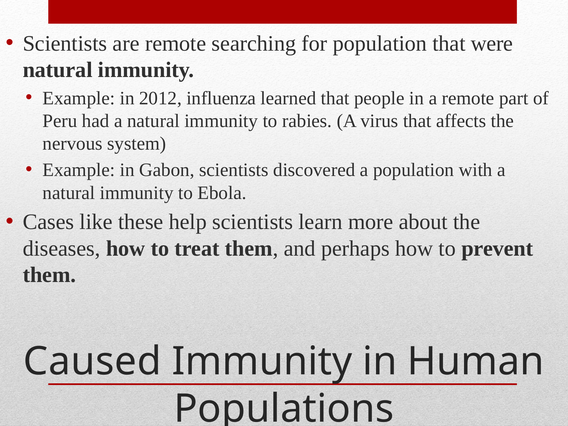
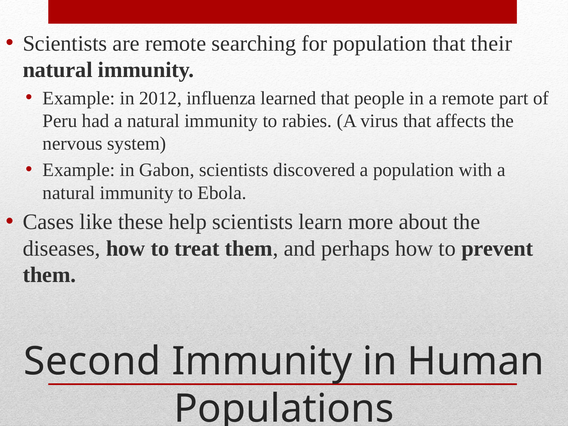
were: were -> their
Caused: Caused -> Second
